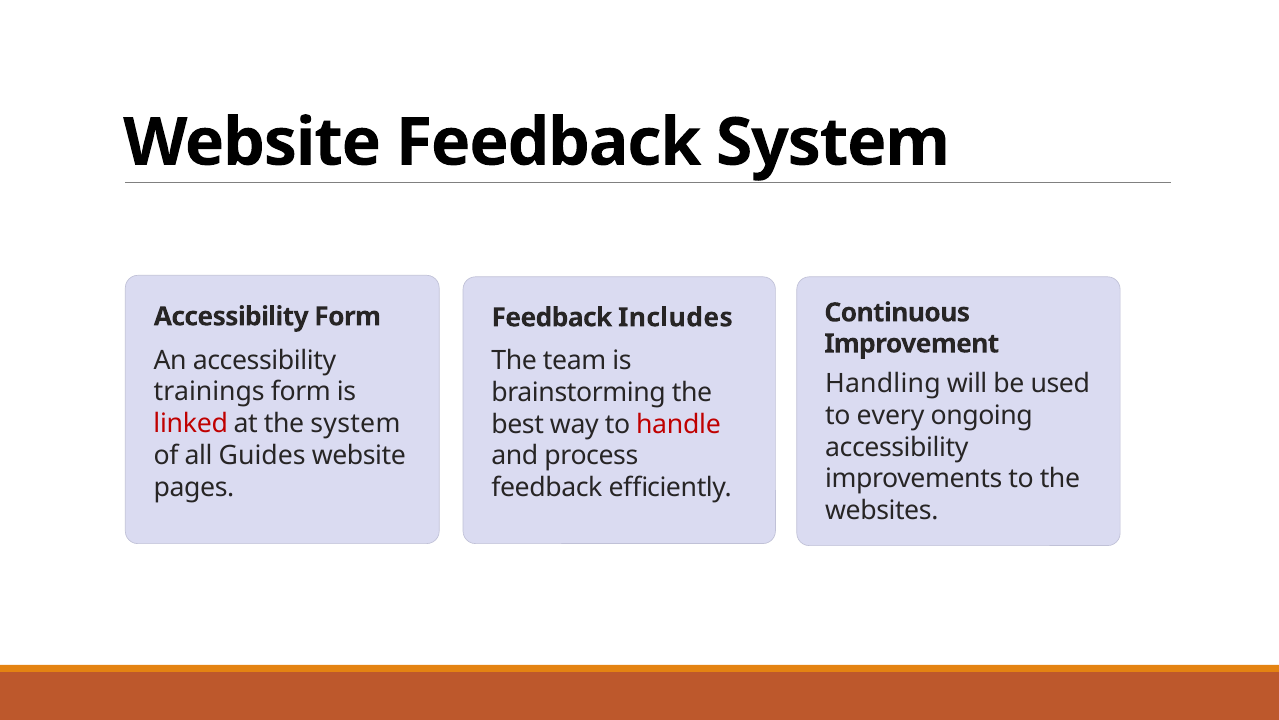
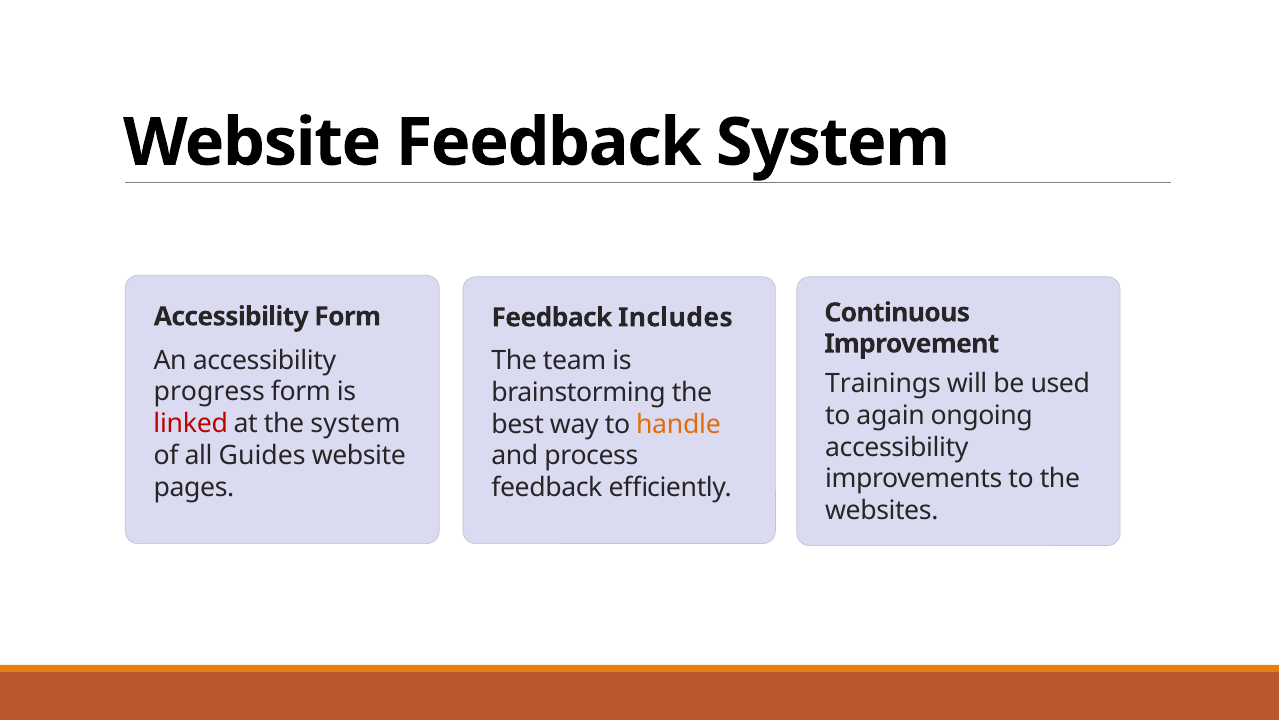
Handling: Handling -> Trainings
trainings: trainings -> progress
every: every -> again
handle colour: red -> orange
